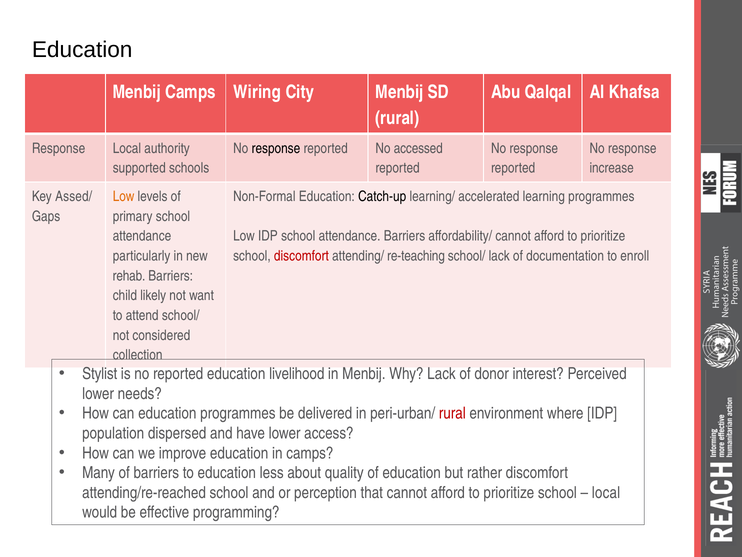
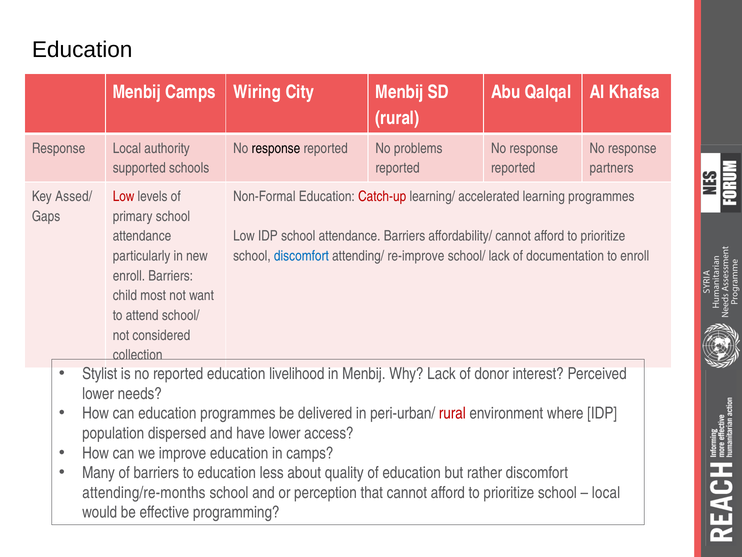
accessed: accessed -> problems
increase: increase -> partners
Low at (124, 196) colour: orange -> red
Catch-up colour: black -> red
discomfort at (301, 256) colour: red -> blue
re-teaching: re-teaching -> re-improve
rehab at (129, 276): rehab -> enroll
likely: likely -> most
attending/re-reached: attending/re-reached -> attending/re-months
